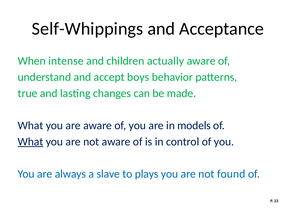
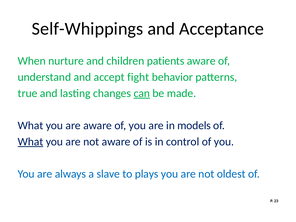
intense: intense -> nurture
actually: actually -> patients
boys: boys -> fight
can underline: none -> present
found: found -> oldest
